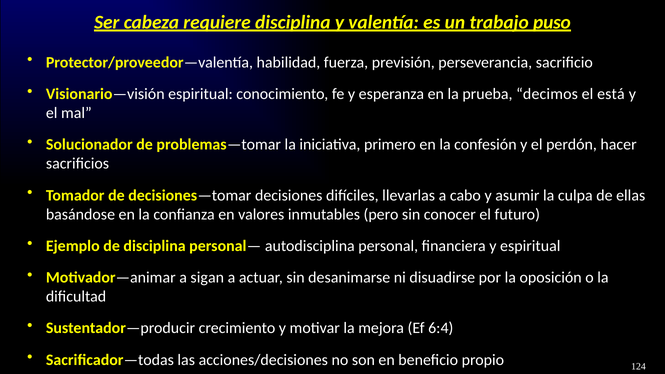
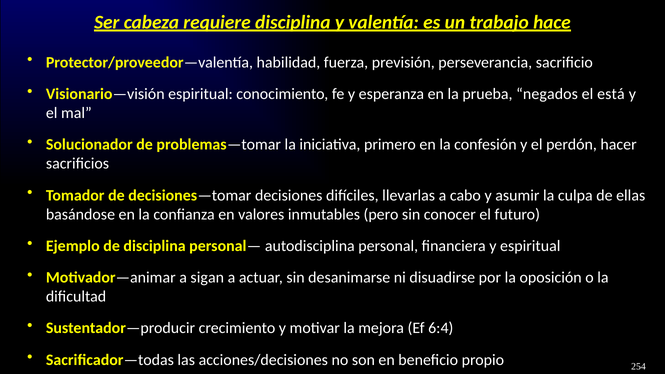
puso: puso -> hace
decimos: decimos -> negados
124: 124 -> 254
